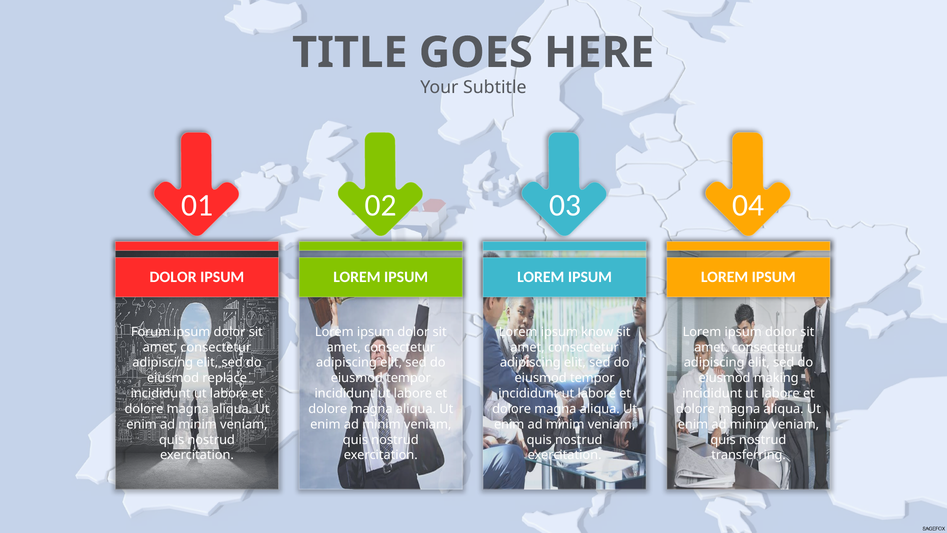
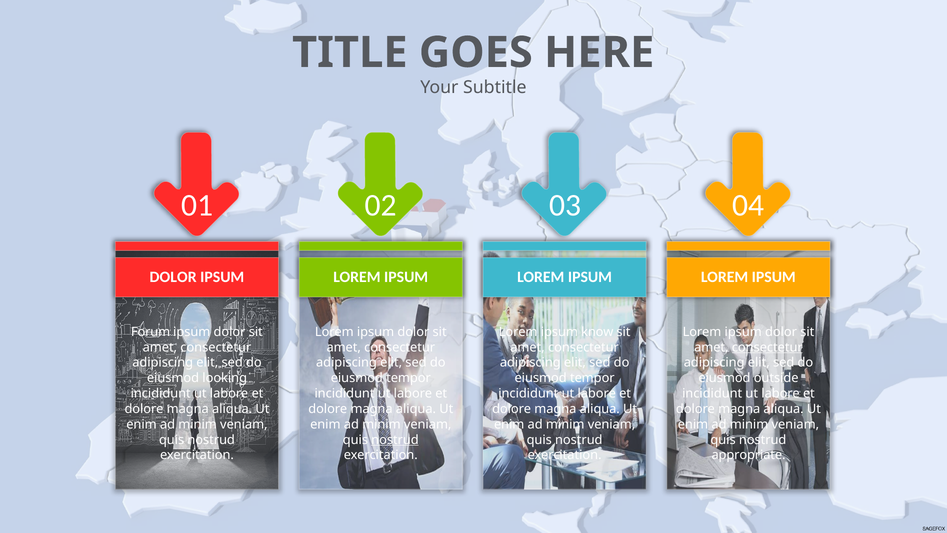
replace: replace -> looking
making: making -> outside
nostrud at (395, 440) underline: none -> present
transferring: transferring -> appropriate
